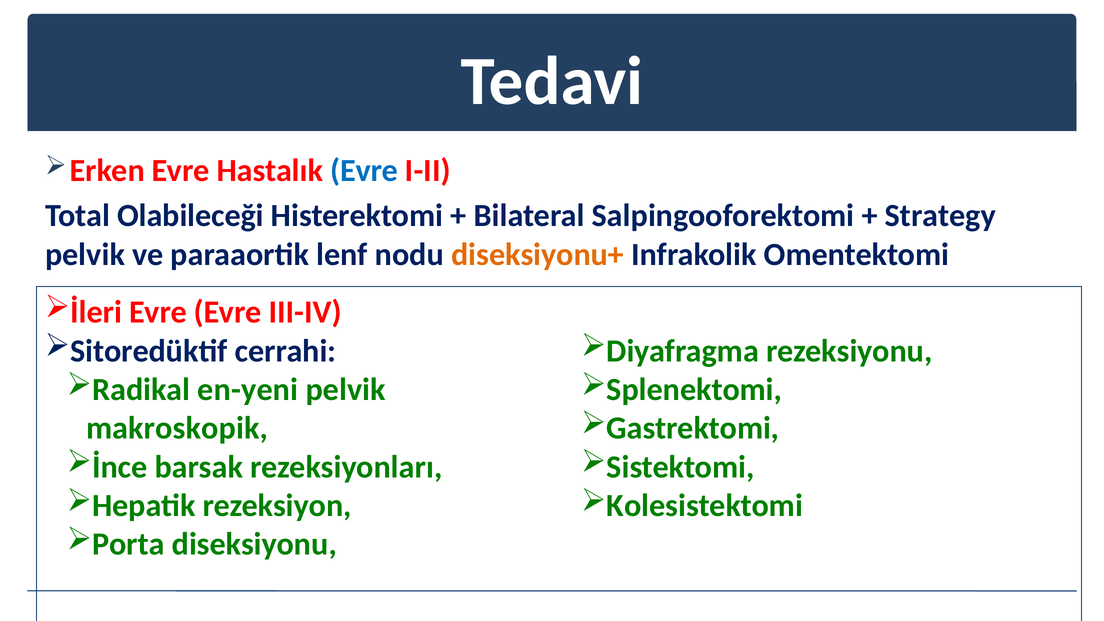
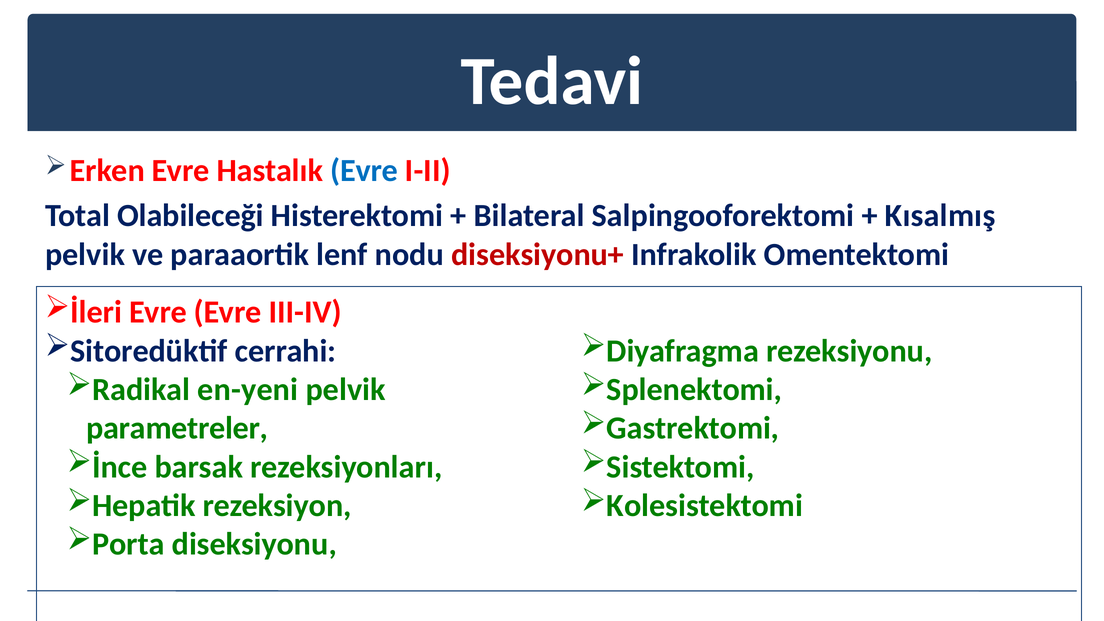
Strategy: Strategy -> Kısalmış
diseksiyonu+ colour: orange -> red
makroskopik: makroskopik -> parametreler
